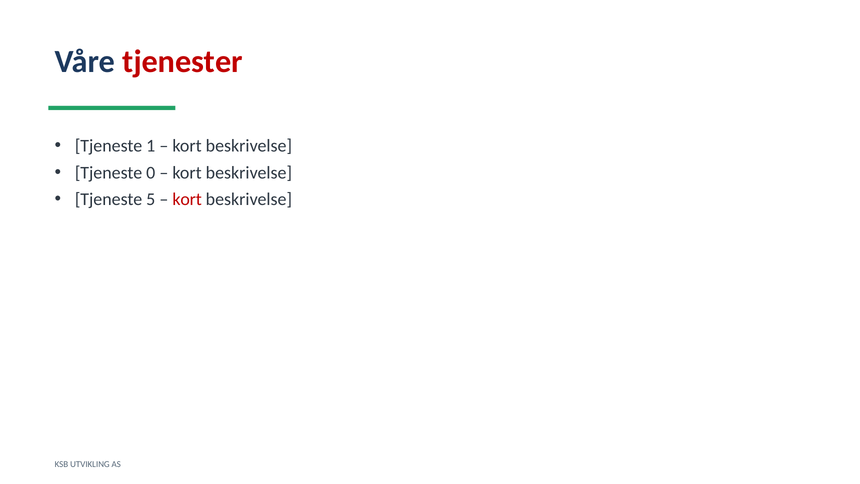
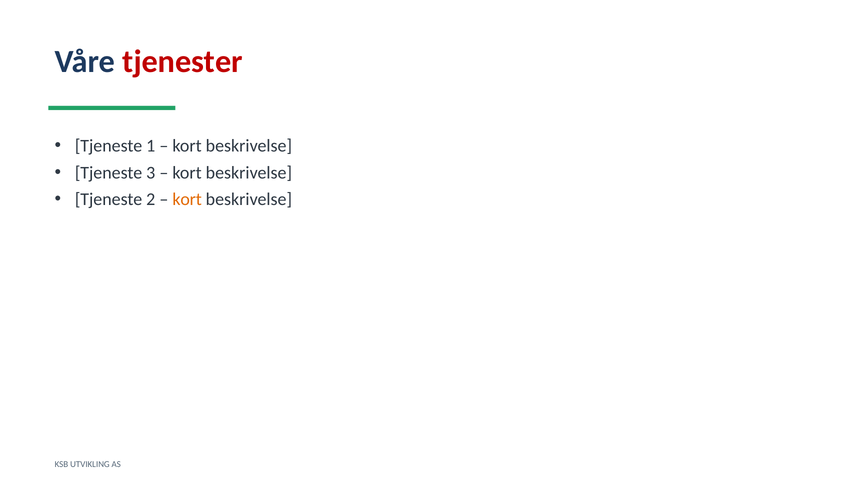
0: 0 -> 3
5: 5 -> 2
kort at (187, 199) colour: red -> orange
